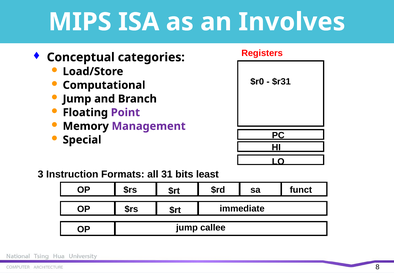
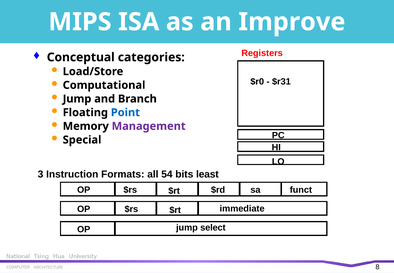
Involves: Involves -> Improve
Point colour: purple -> blue
31: 31 -> 54
callee: callee -> select
